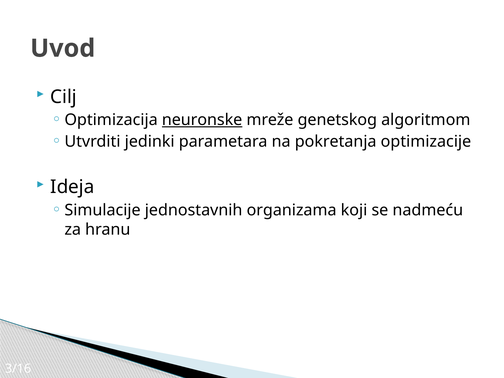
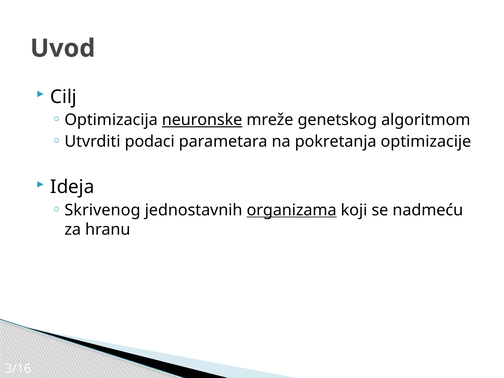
jedinki: jedinki -> podaci
Simulacije: Simulacije -> Skrivenog
organizama underline: none -> present
